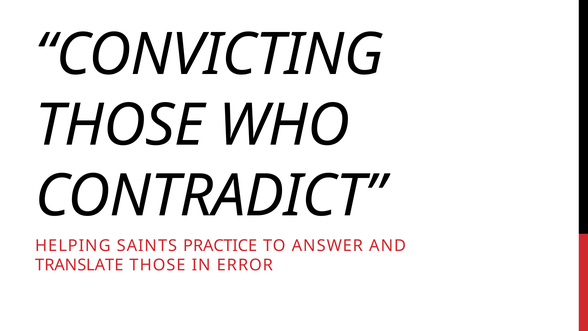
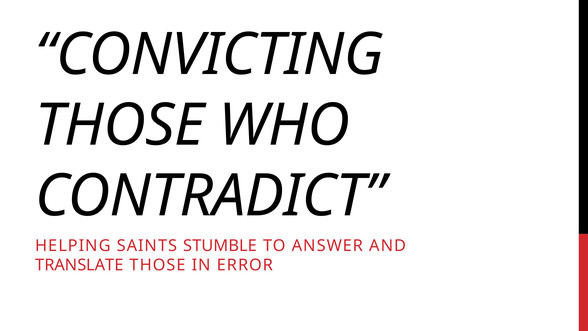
PRACTICE: PRACTICE -> STUMBLE
